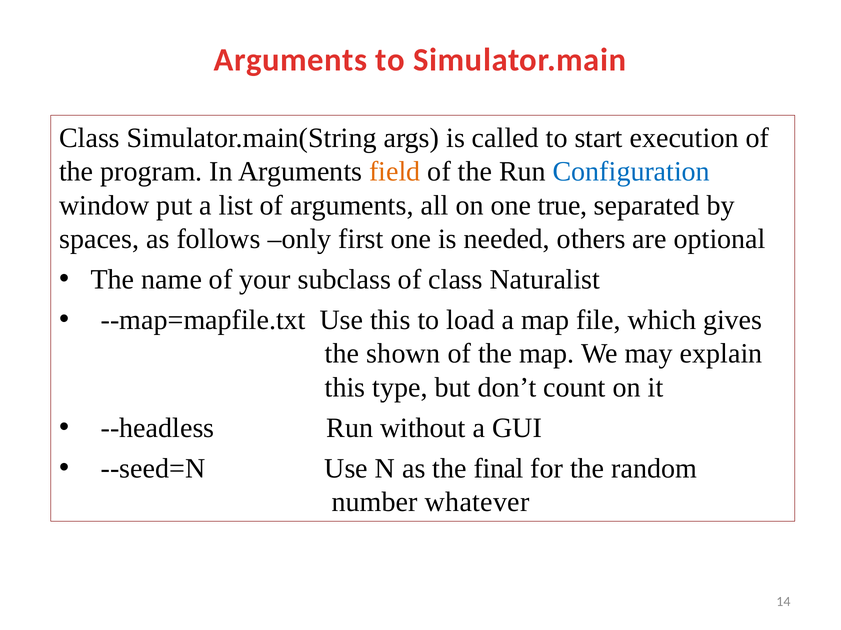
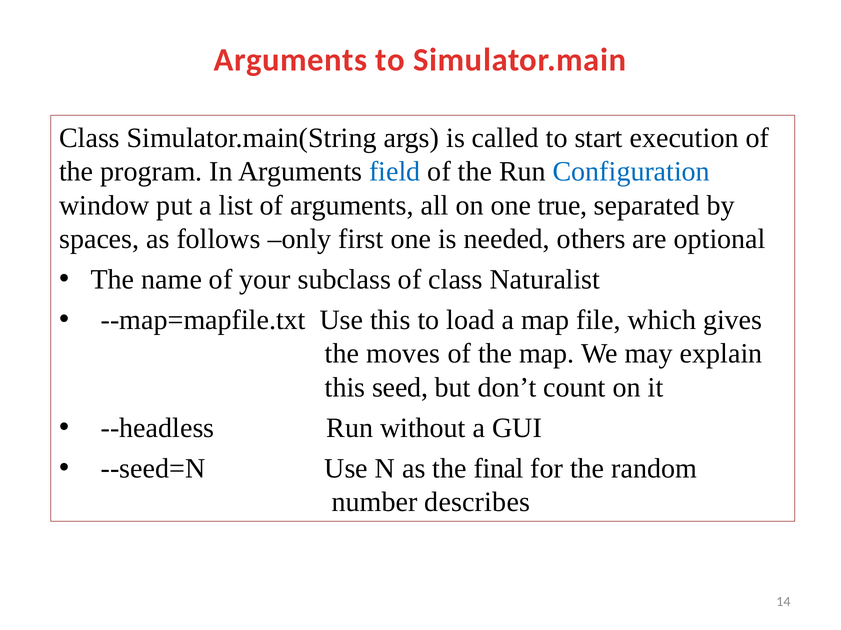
field colour: orange -> blue
shown: shown -> moves
type: type -> seed
whatever: whatever -> describes
